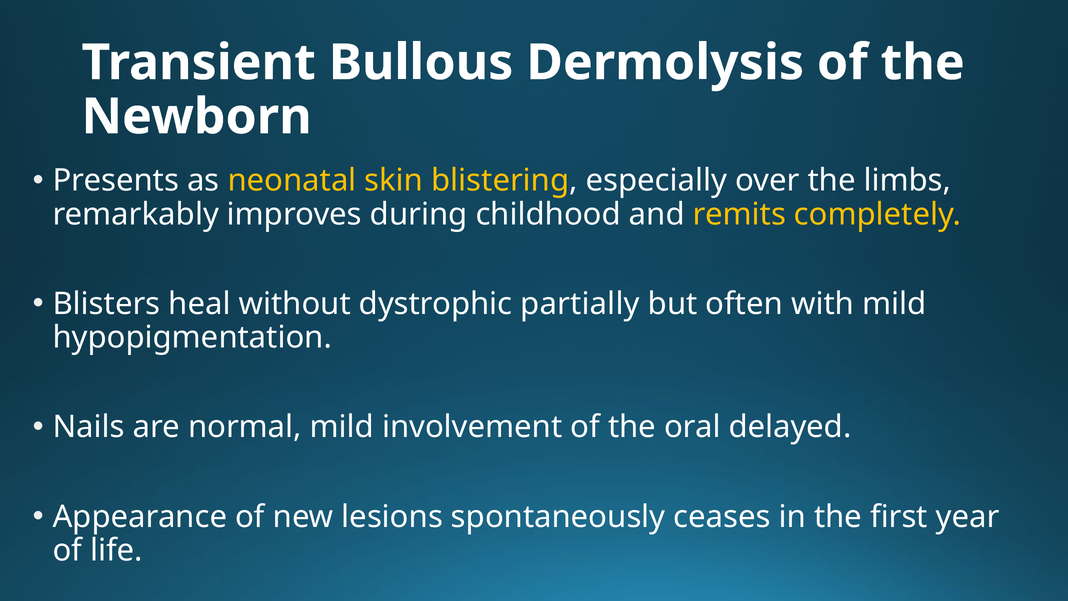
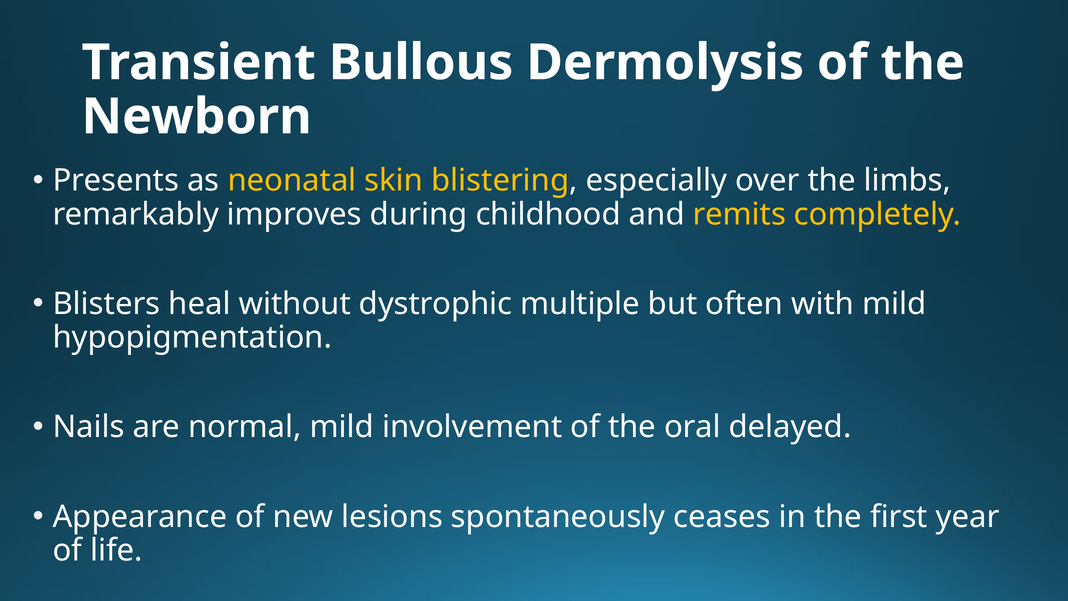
partially: partially -> multiple
